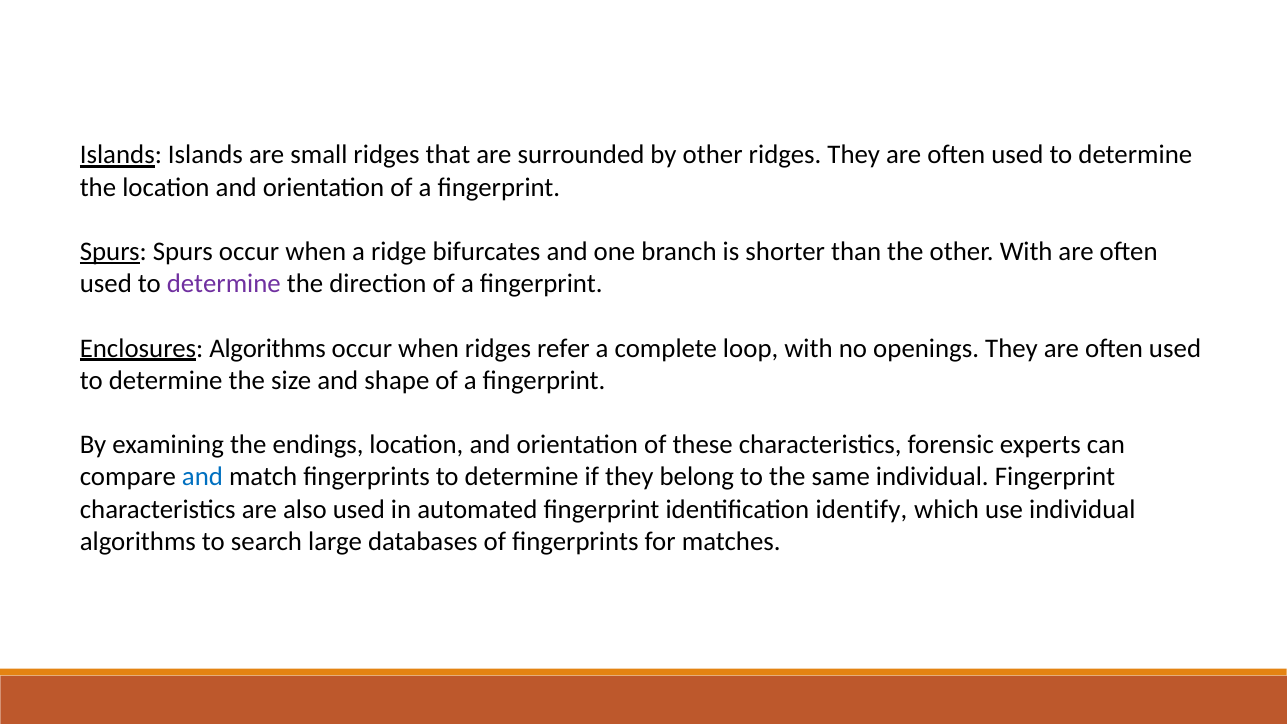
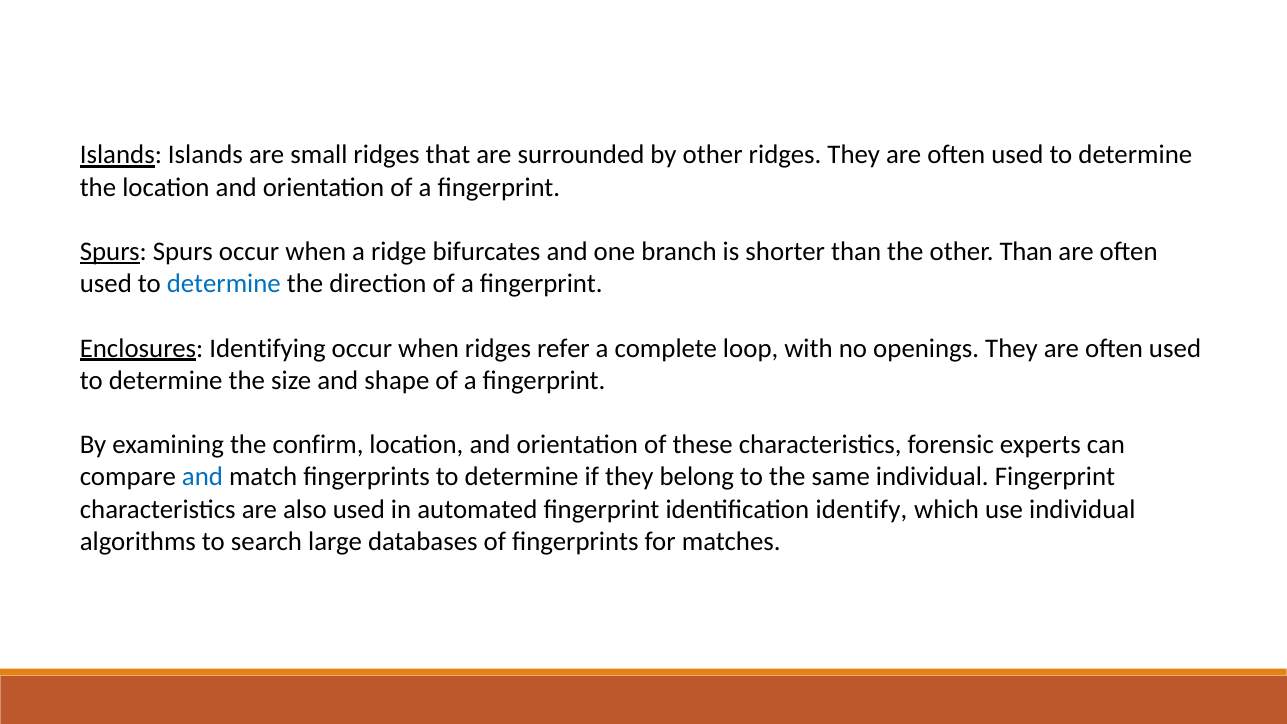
other With: With -> Than
determine at (224, 284) colour: purple -> blue
Enclosures Algorithms: Algorithms -> Identifying
endings: endings -> confirm
